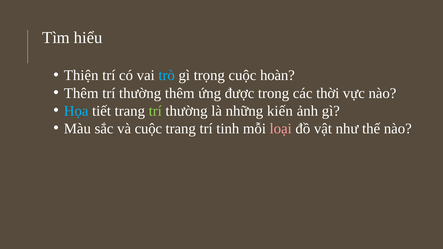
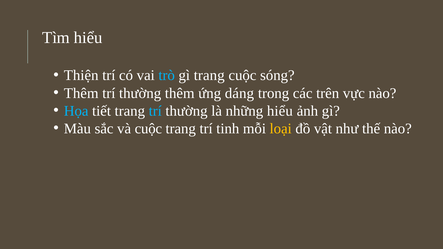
gì trọng: trọng -> trang
hoàn: hoàn -> sóng
được: được -> dáng
thời: thời -> trên
trí at (155, 111) colour: light green -> light blue
những kiến: kiến -> hiểu
loại colour: pink -> yellow
